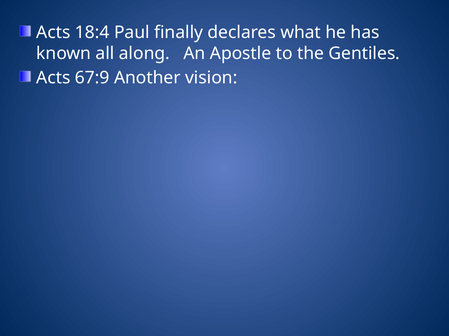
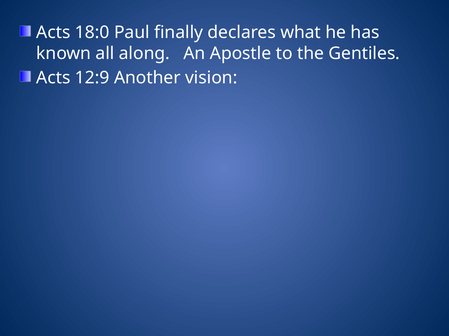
18:4: 18:4 -> 18:0
67:9: 67:9 -> 12:9
